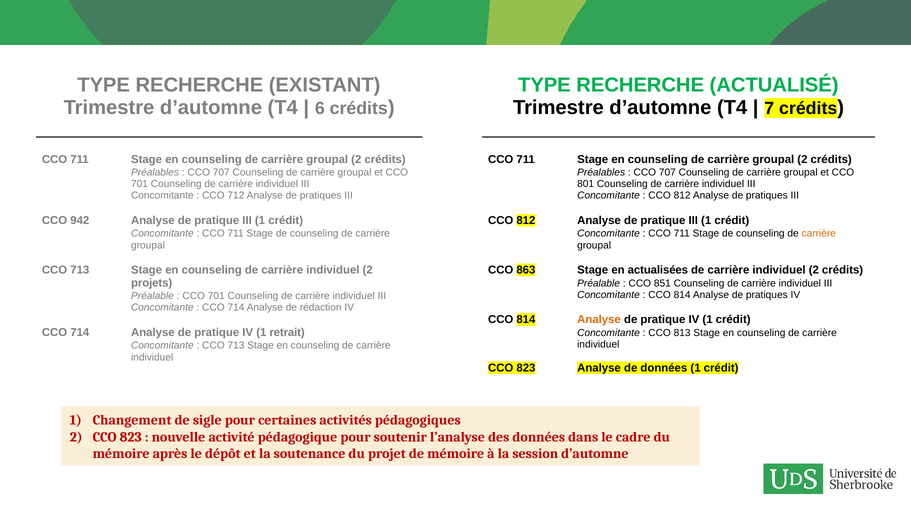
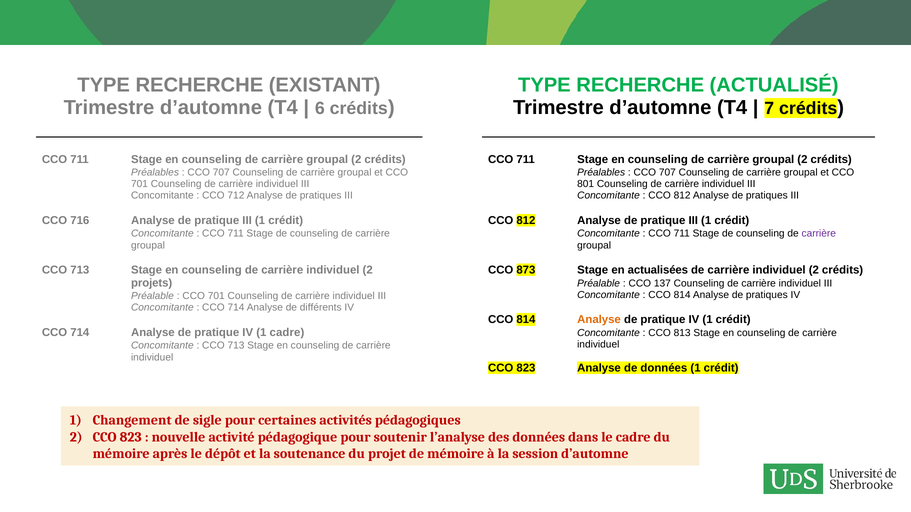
942: 942 -> 716
carrière at (819, 234) colour: orange -> purple
863: 863 -> 873
851: 851 -> 137
rédaction: rédaction -> différents
1 retrait: retrait -> cadre
